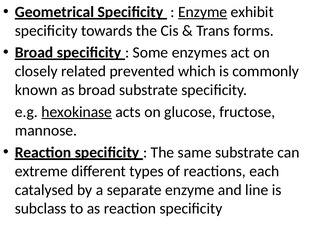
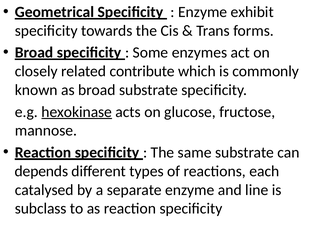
Enzyme at (203, 12) underline: present -> none
prevented: prevented -> contribute
extreme: extreme -> depends
